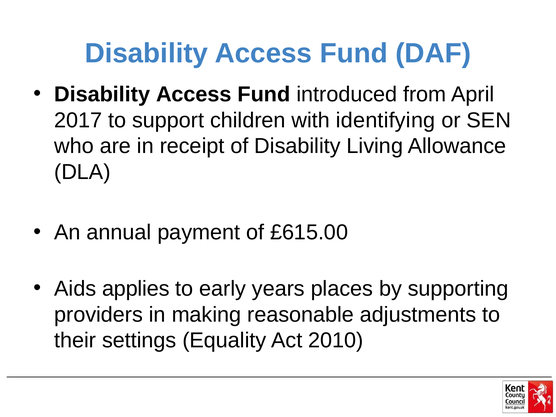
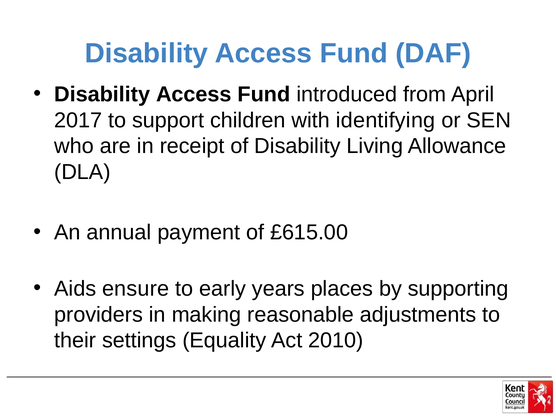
applies: applies -> ensure
